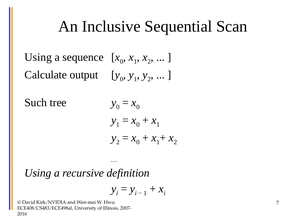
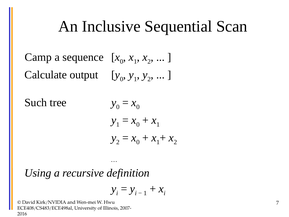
Using at (38, 57): Using -> Camp
